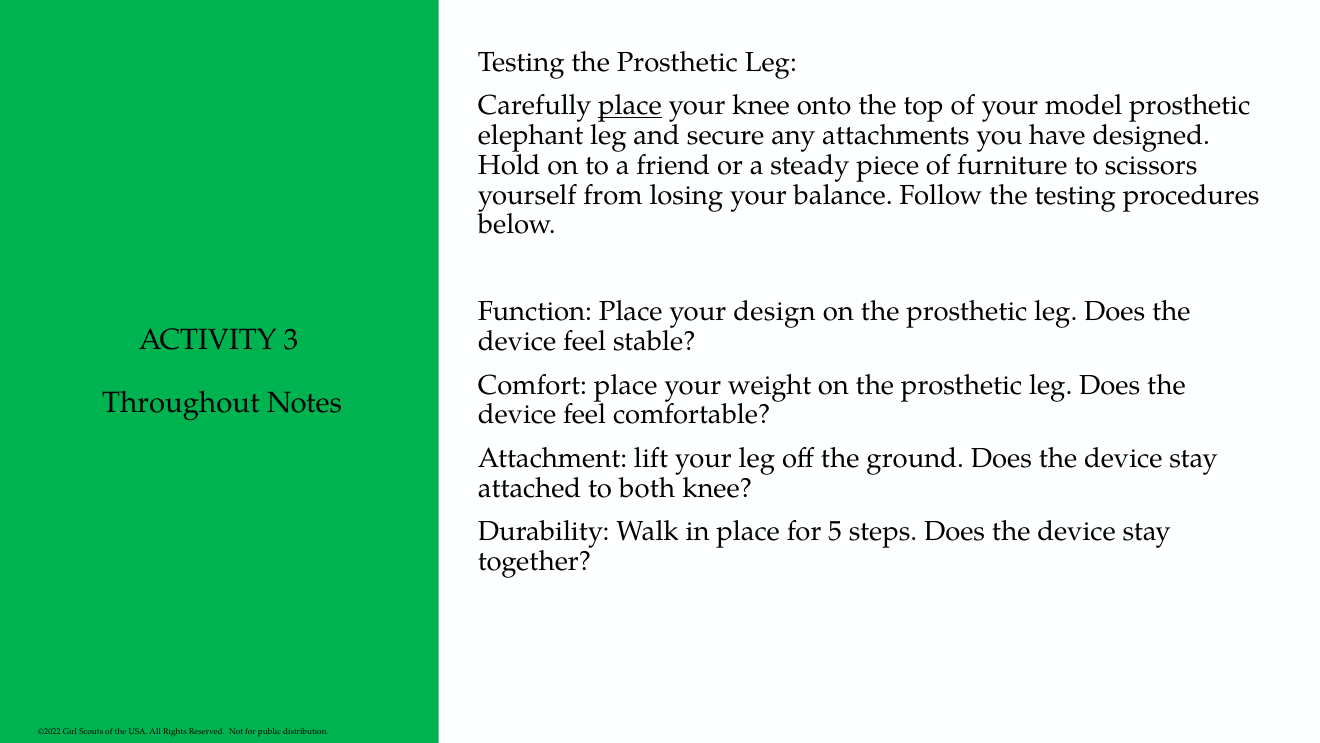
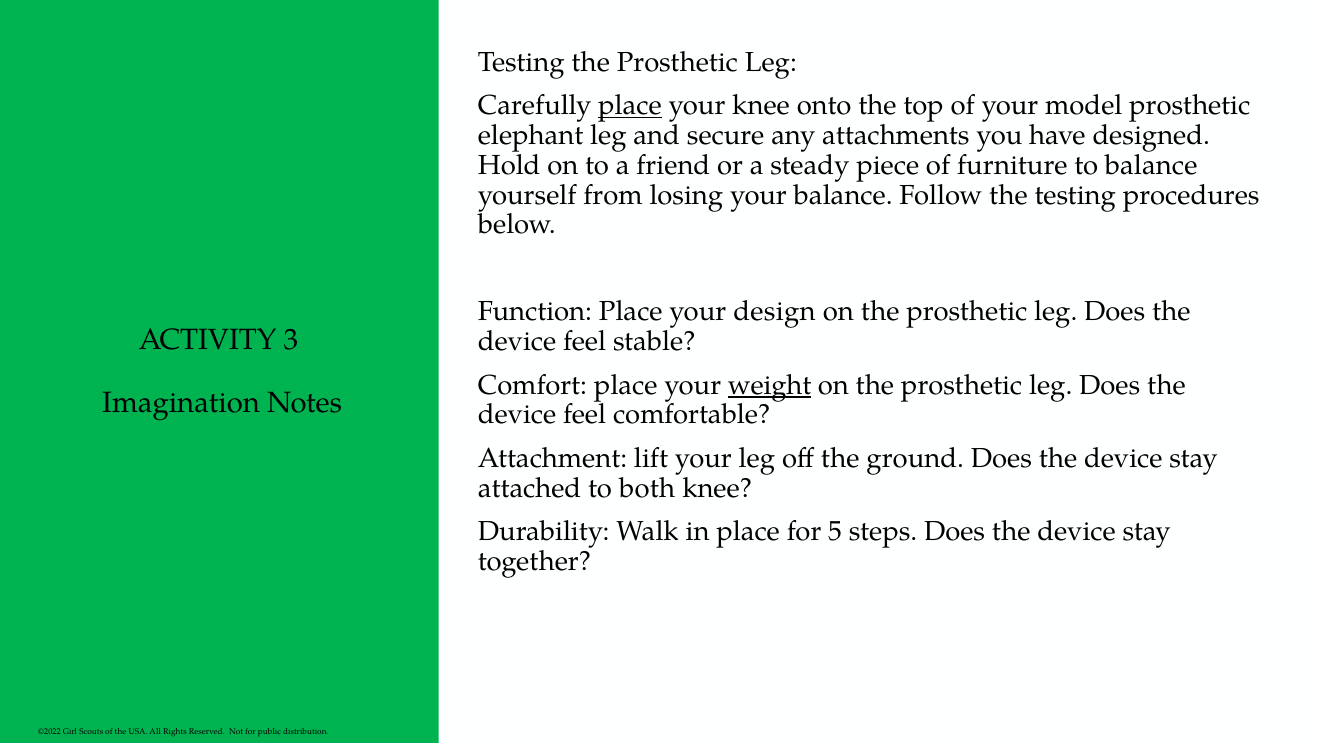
to scissors: scissors -> balance
weight underline: none -> present
Throughout: Throughout -> Imagination
